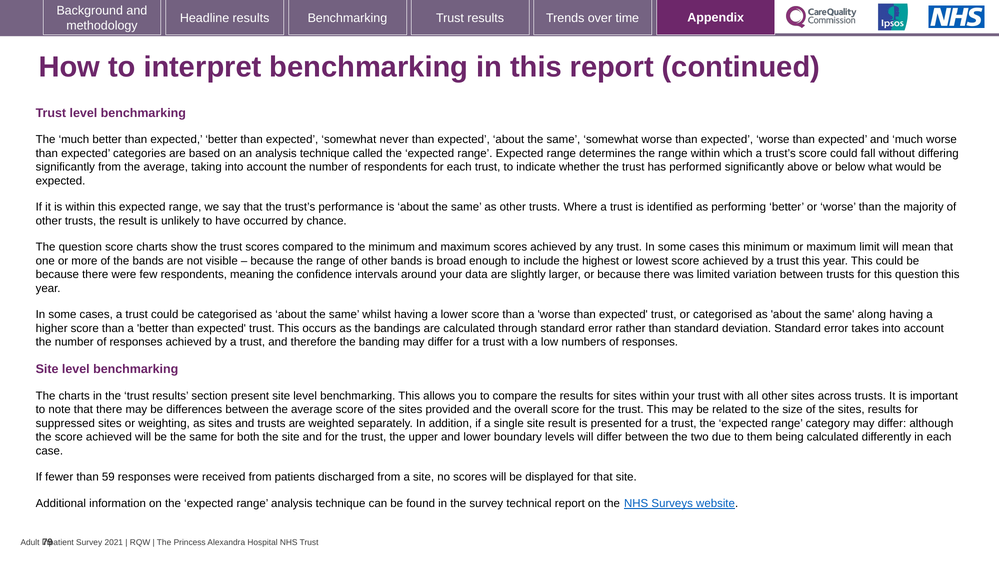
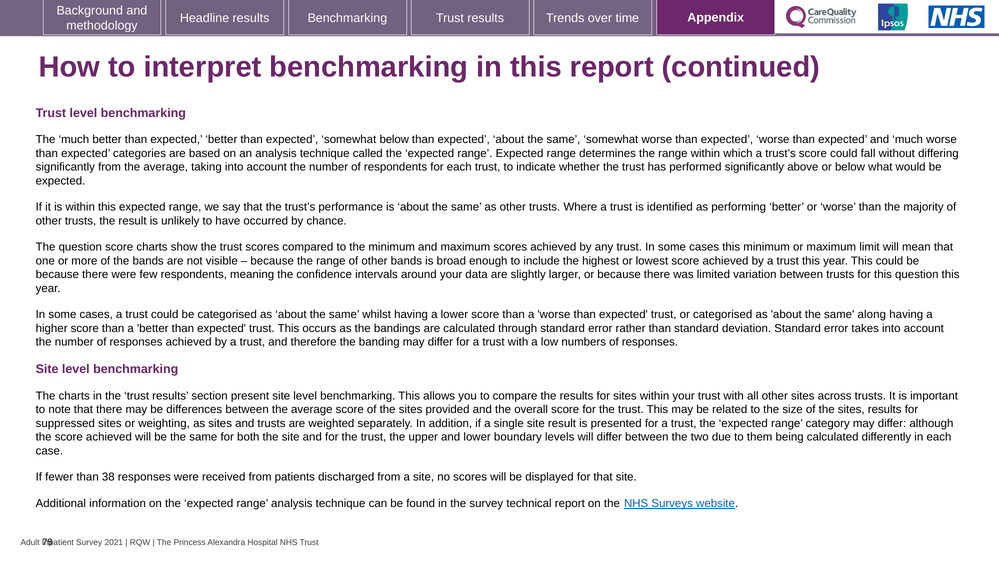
somewhat never: never -> below
59: 59 -> 38
